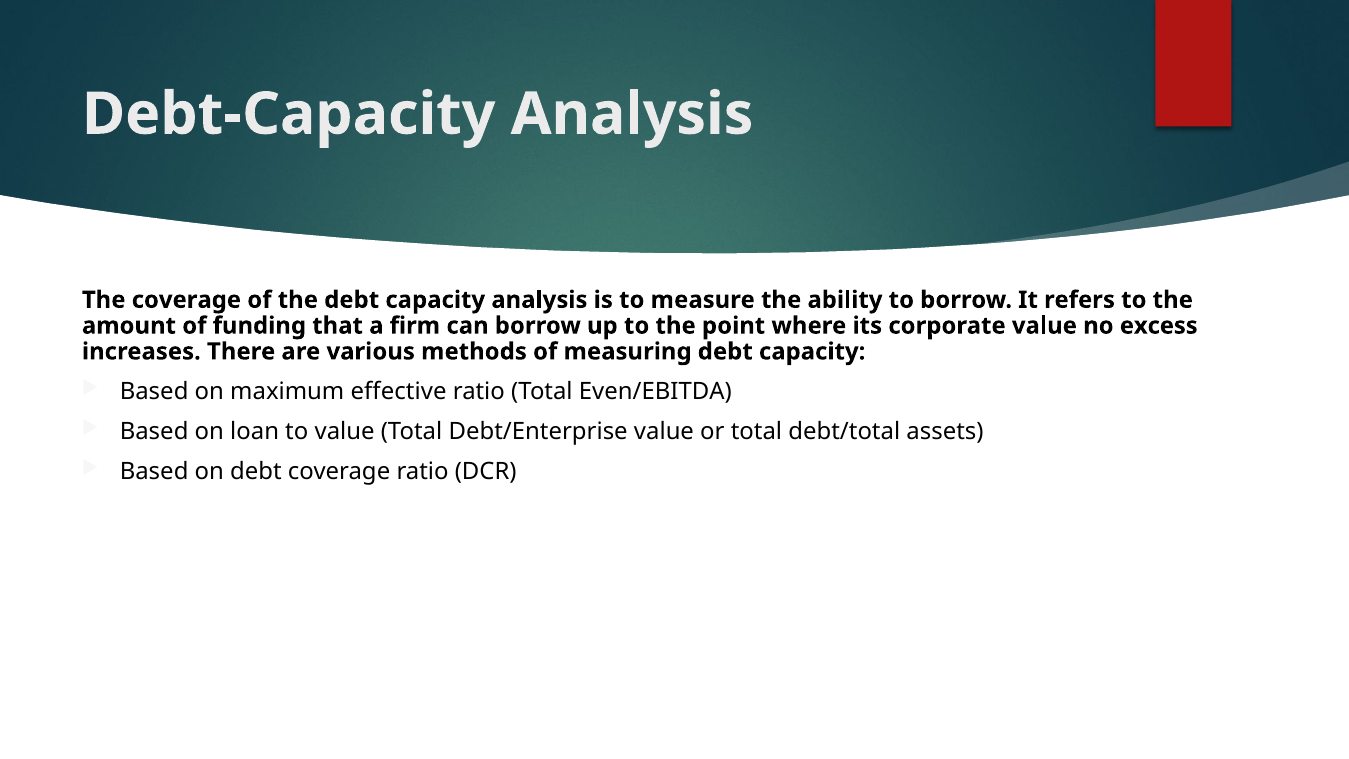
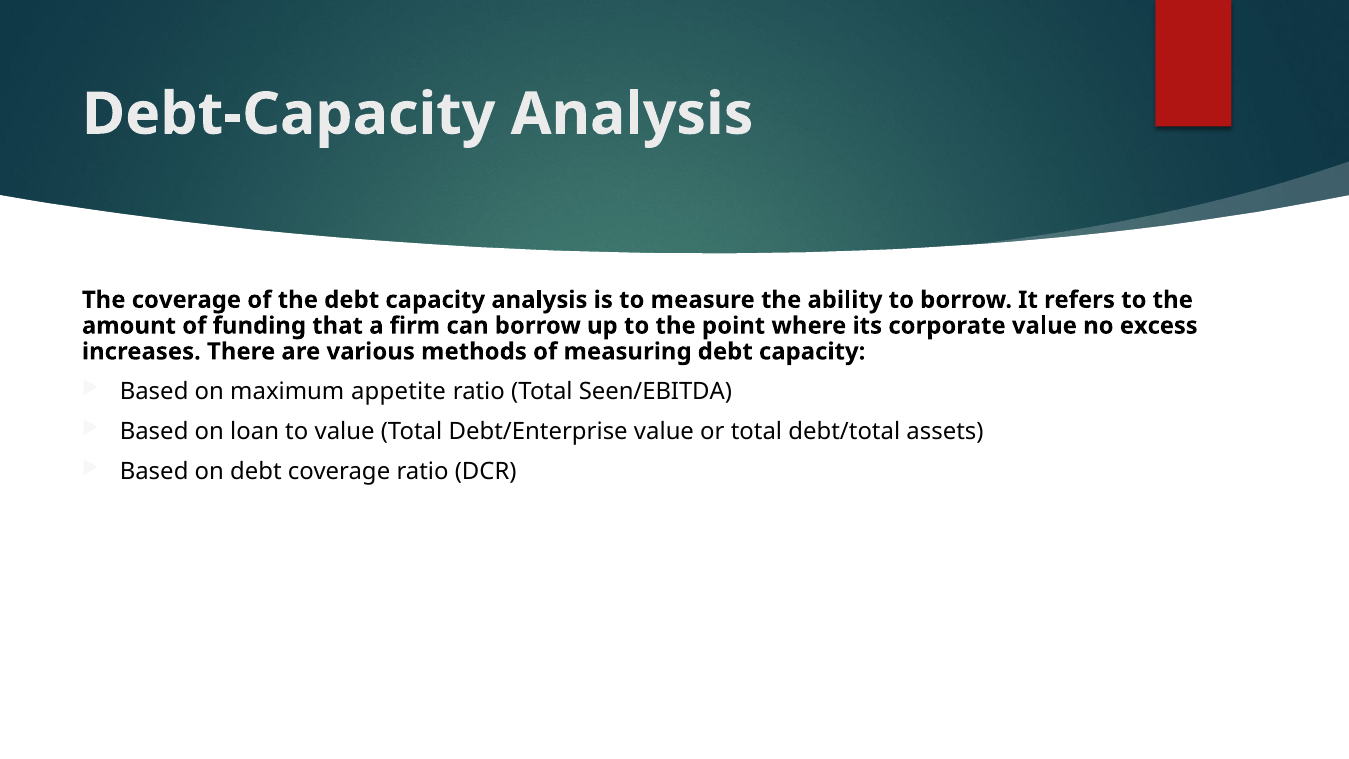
effective: effective -> appetite
Even/EBITDA: Even/EBITDA -> Seen/EBITDA
